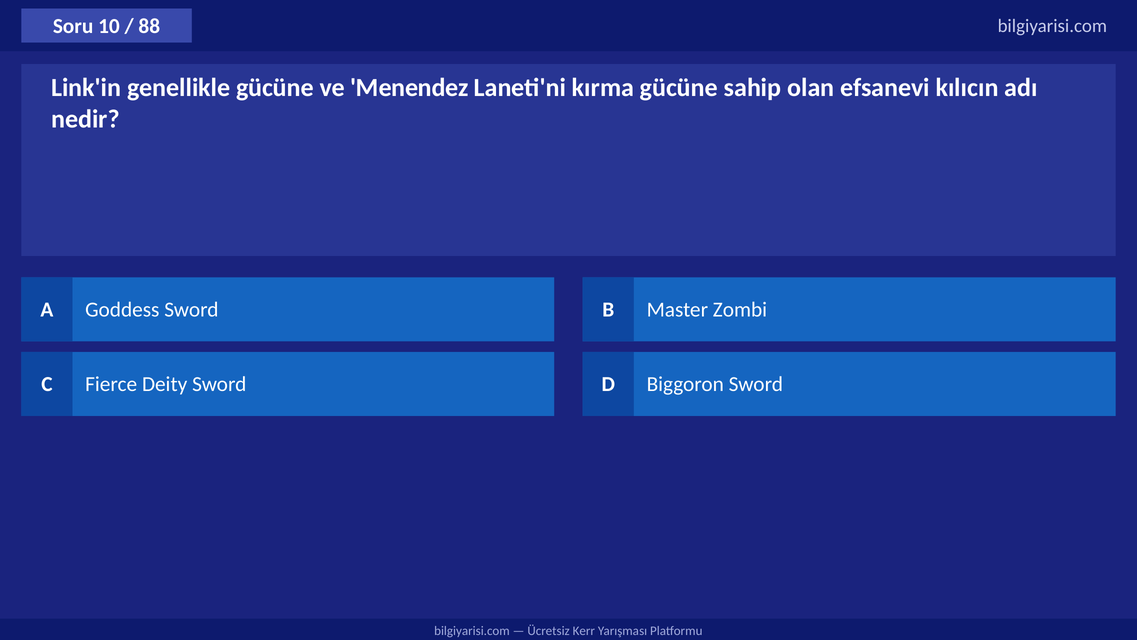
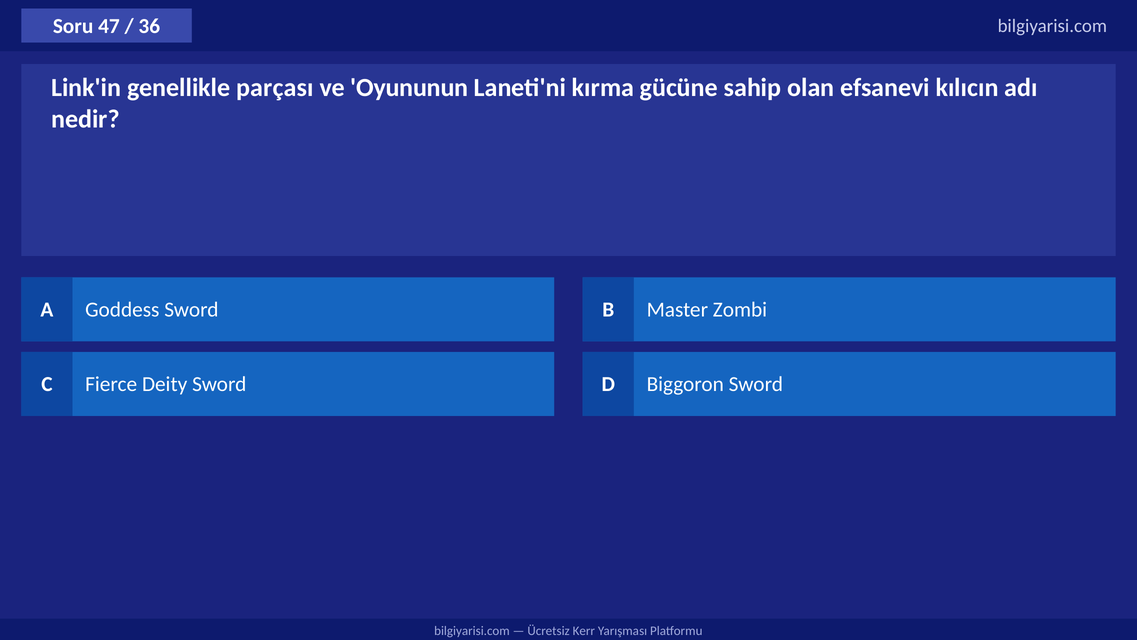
10: 10 -> 47
88: 88 -> 36
genellikle gücüne: gücüne -> parçası
Menendez: Menendez -> Oyununun
